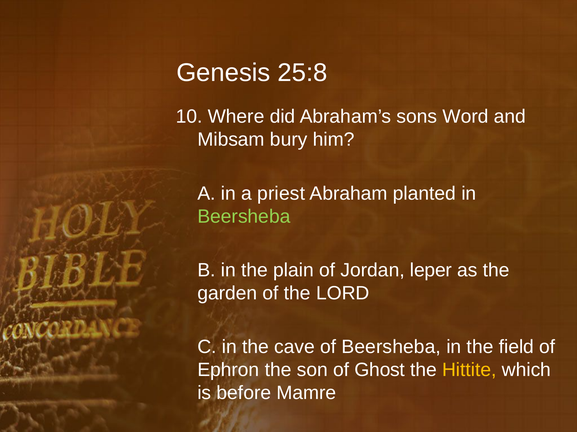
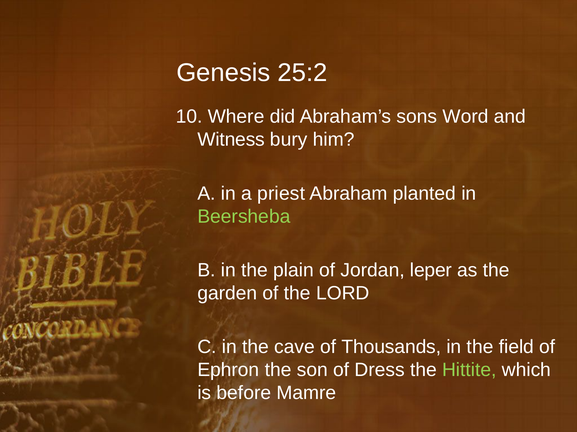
25:8: 25:8 -> 25:2
Mibsam: Mibsam -> Witness
of Beersheba: Beersheba -> Thousands
Ghost: Ghost -> Dress
Hittite colour: yellow -> light green
